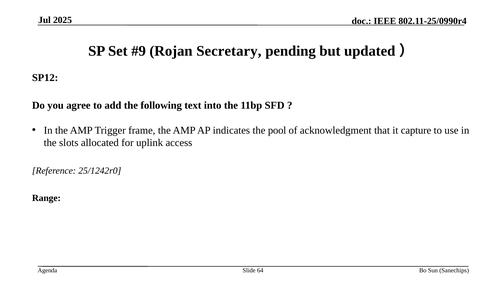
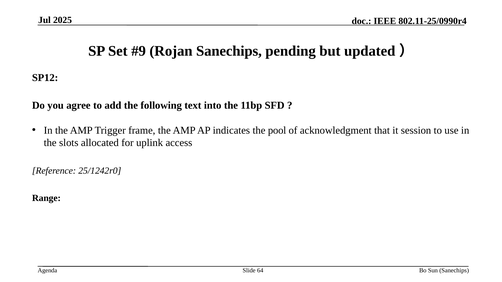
Rojan Secretary: Secretary -> Sanechips
capture: capture -> session
